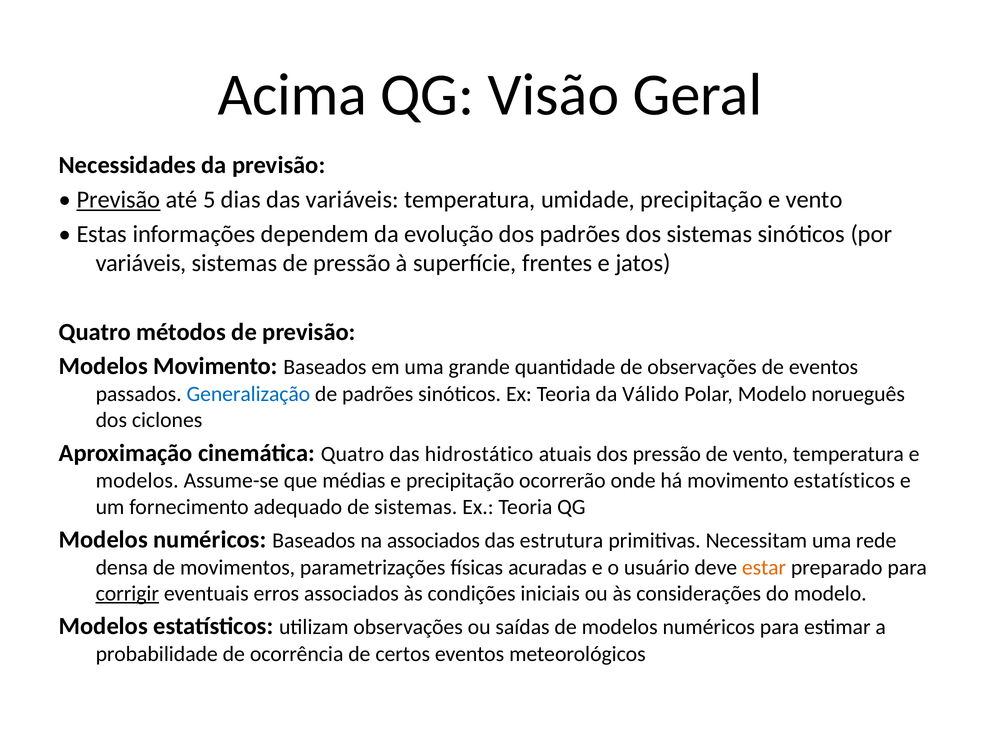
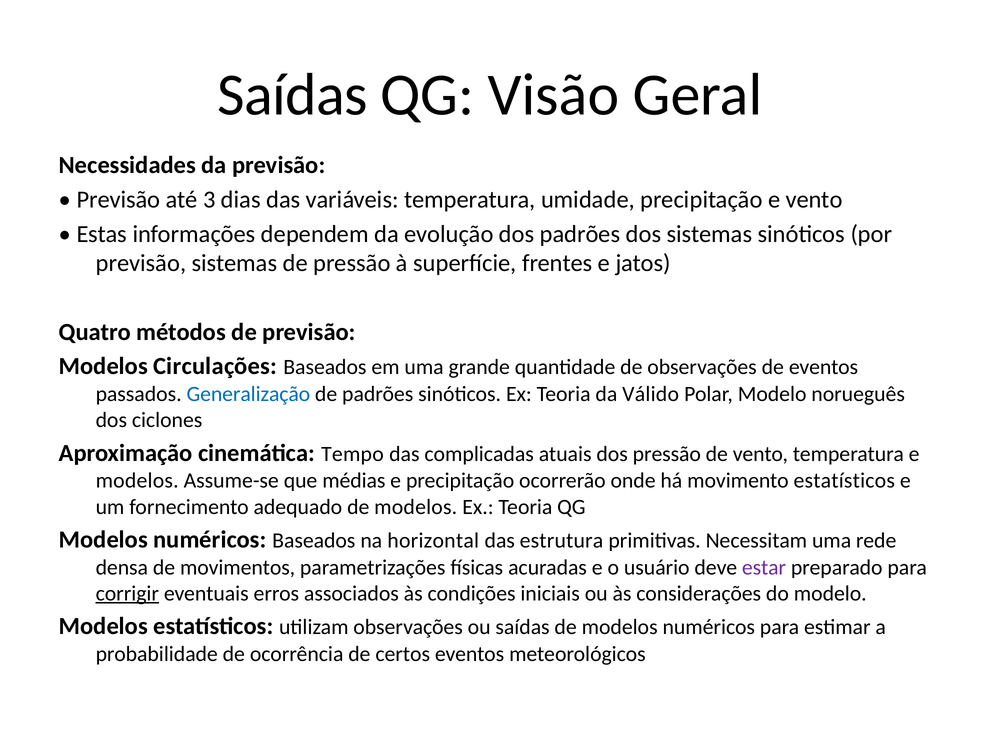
Acima at (292, 95): Acima -> Saídas
Previsão at (118, 199) underline: present -> none
5: 5 -> 3
variáveis at (141, 263): variáveis -> previsão
Modelos Movimento: Movimento -> Circulações
cinemática Quatro: Quatro -> Tempo
hidrostático: hidrostático -> complicadas
adequado de sistemas: sistemas -> modelos
na associados: associados -> horizontal
estar colour: orange -> purple
